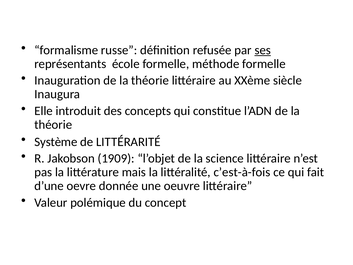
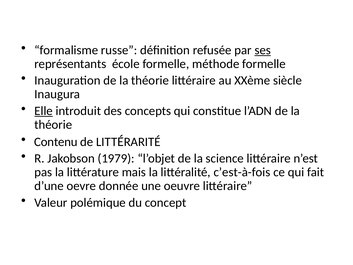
Elle underline: none -> present
Système: Système -> Contenu
1909: 1909 -> 1979
